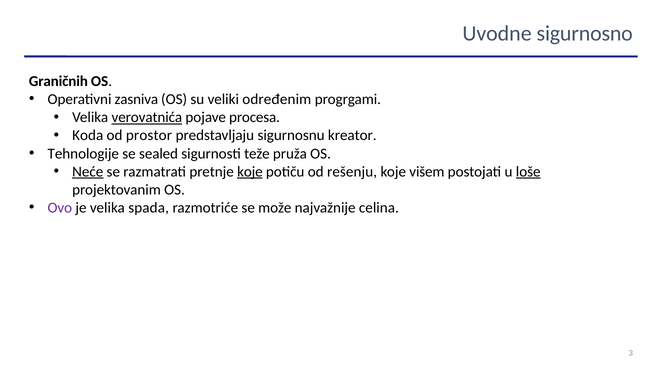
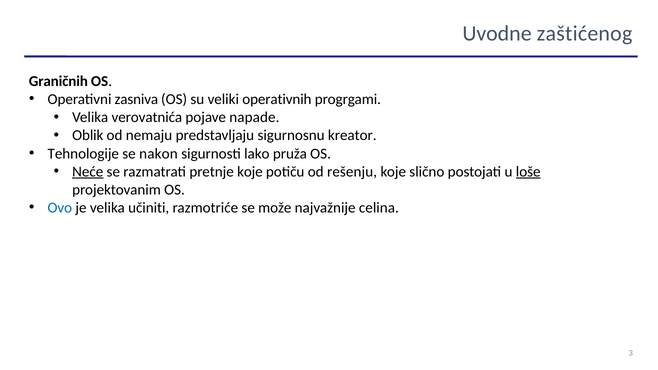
sigurnosno: sigurnosno -> zaštićenog
određenim: određenim -> operativnih
verovatnića underline: present -> none
procesa: procesa -> napade
Koda: Koda -> Oblik
prostor: prostor -> nemaju
sealed: sealed -> nakon
teže: teže -> lako
koje at (250, 172) underline: present -> none
višem: višem -> slično
Ovo colour: purple -> blue
spada: spada -> učiniti
